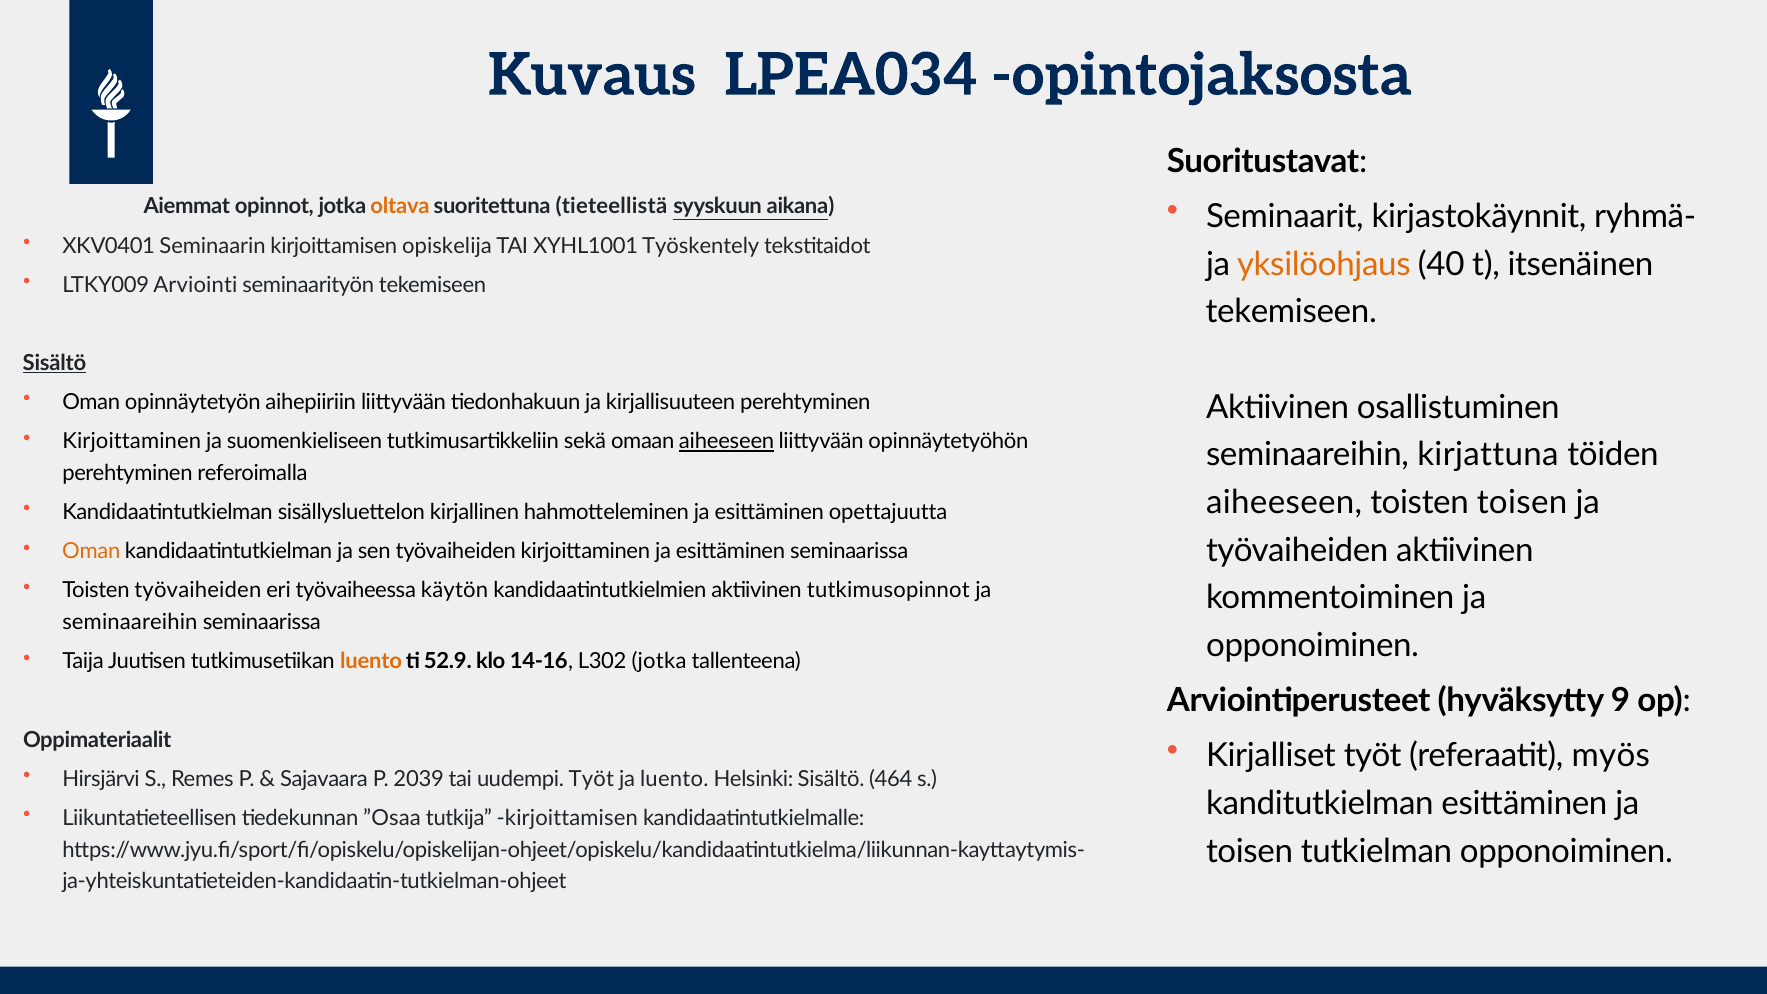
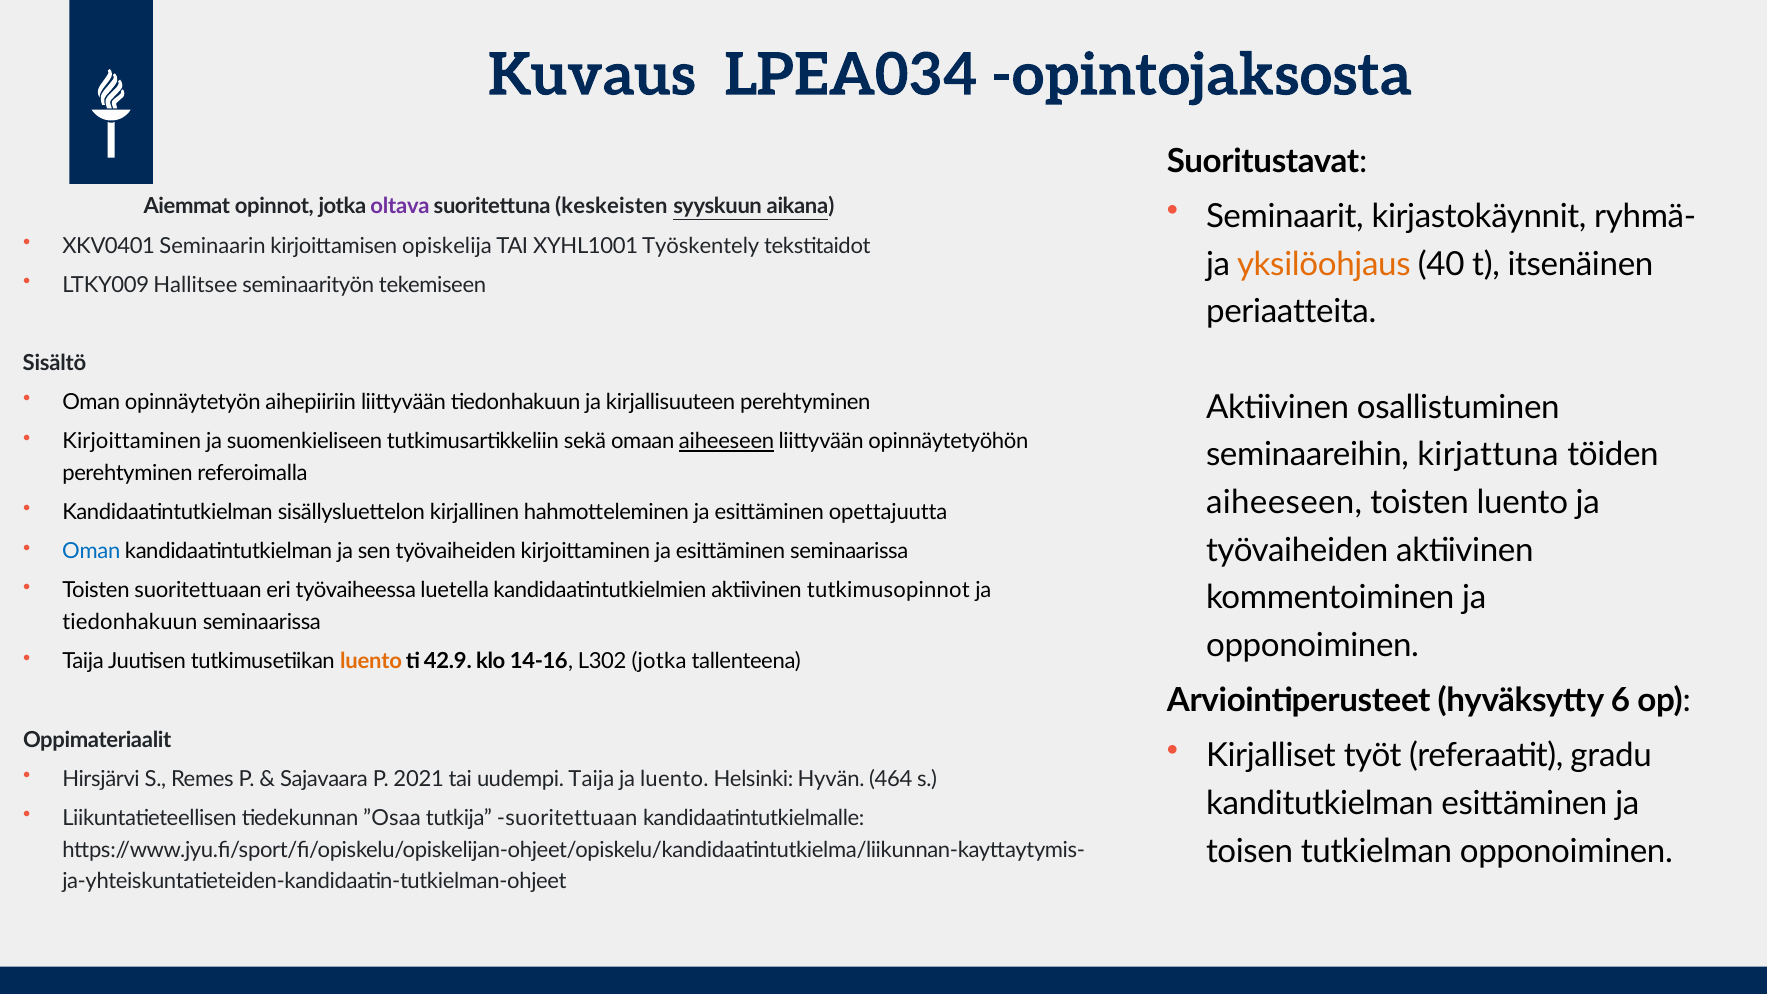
oltava colour: orange -> purple
tieteellistä: tieteellistä -> keskeisten
Arviointi: Arviointi -> Hallitsee
tekemiseen at (1291, 312): tekemiseen -> periaatteita
Sisältö at (55, 363) underline: present -> none
toisten toisen: toisen -> luento
Oman at (91, 551) colour: orange -> blue
Toisten työvaiheiden: työvaiheiden -> suoritettuaan
käytön: käytön -> luetella
seminaareihin at (130, 622): seminaareihin -> tiedonhakuun
52.9: 52.9 -> 42.9
9: 9 -> 6
myös: myös -> gradu
2039: 2039 -> 2021
uudempi Työt: Työt -> Taija
Helsinki Sisältö: Sisältö -> Hyvän
tutkija kirjoittamisen: kirjoittamisen -> suoritettuaan
